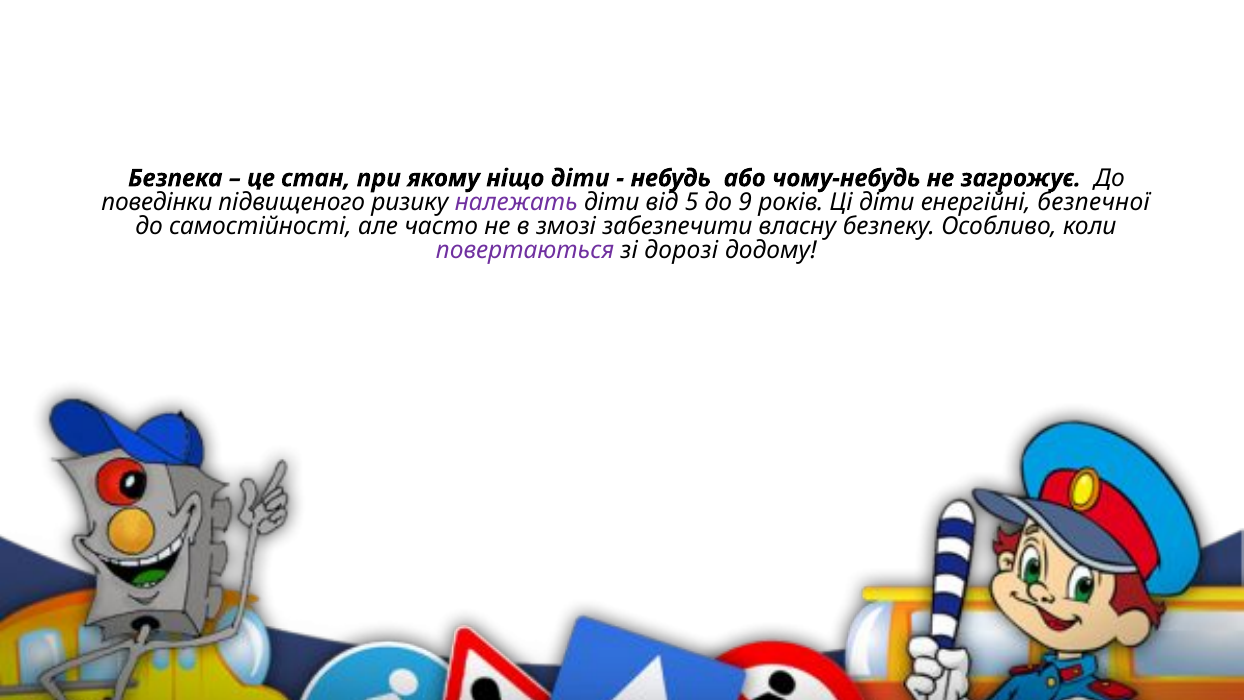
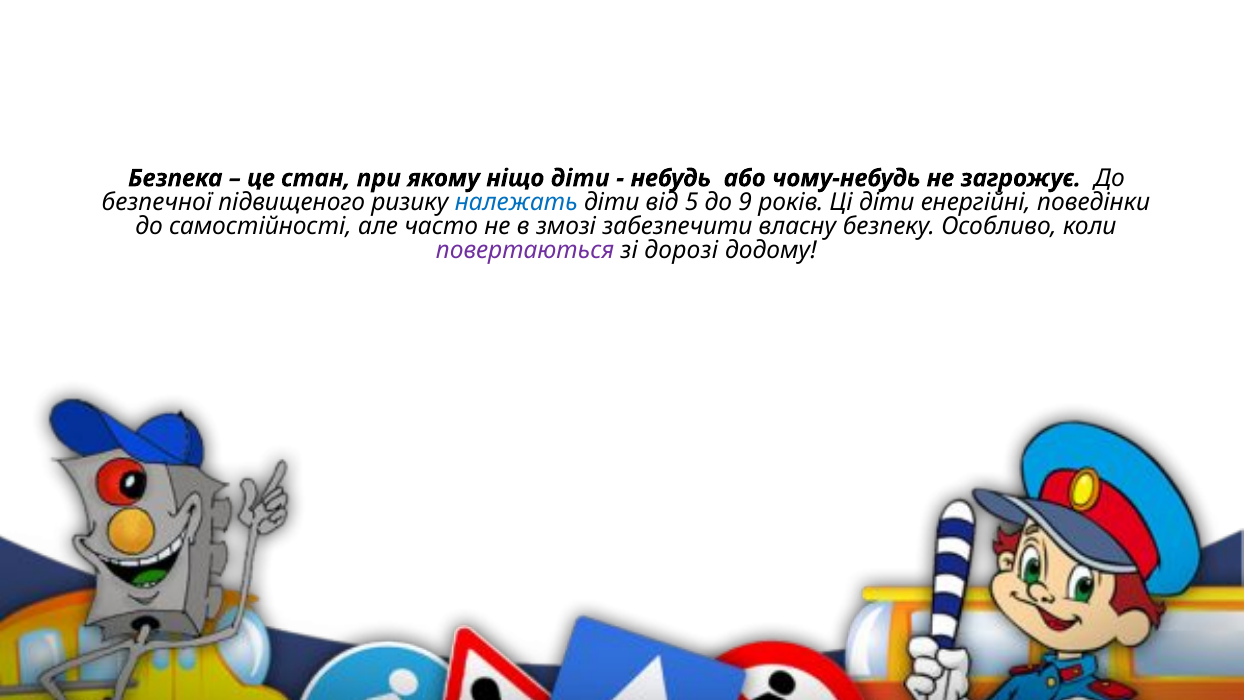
поведінки: поведінки -> безпечної
належать colour: purple -> blue
безпечної: безпечної -> поведінки
